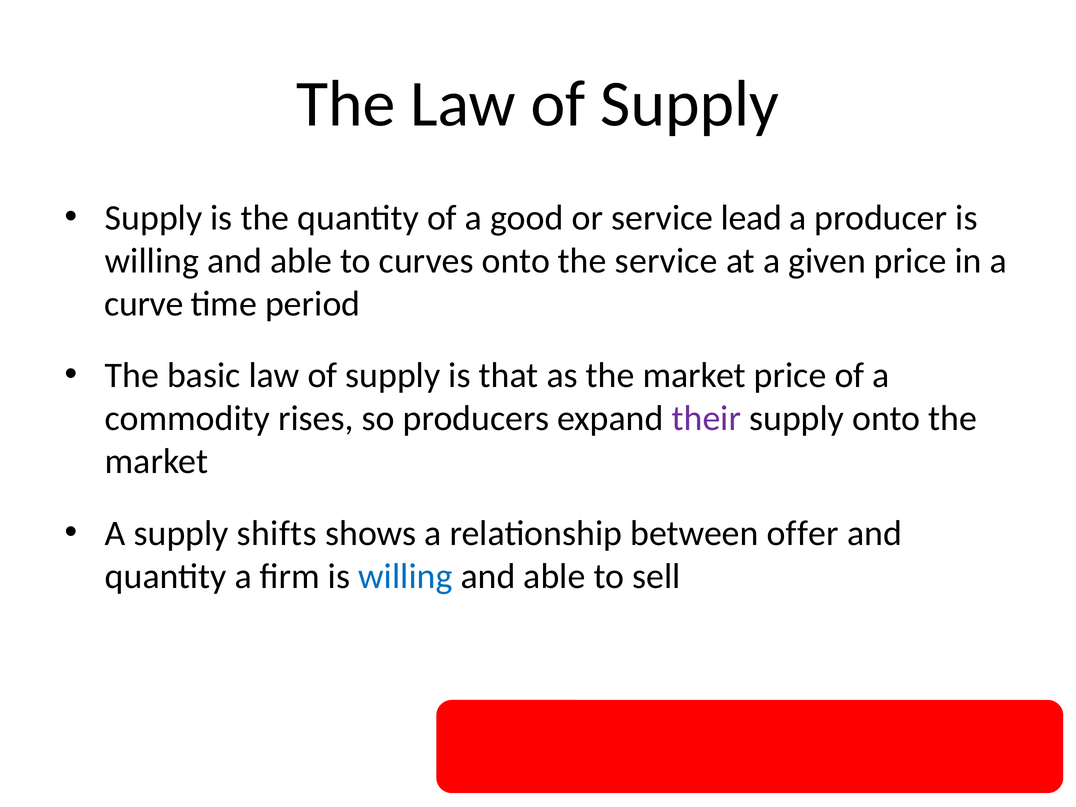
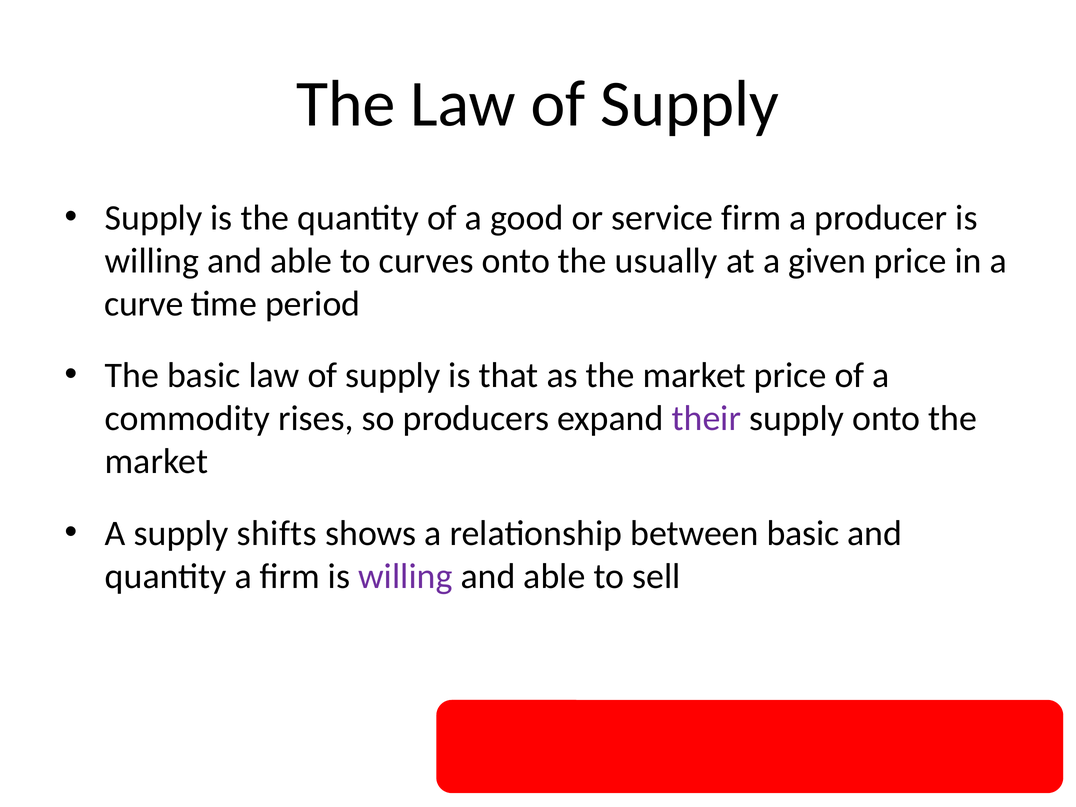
service lead: lead -> firm
the service: service -> usually
between offer: offer -> basic
willing at (405, 576) colour: blue -> purple
